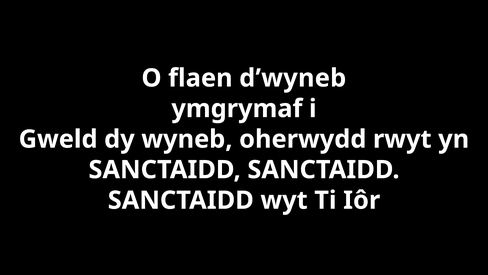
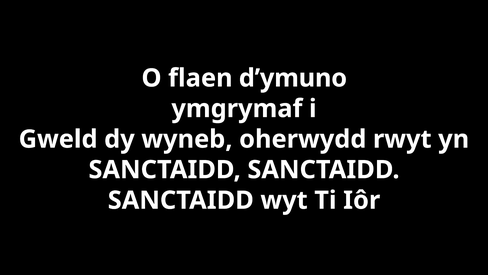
d’wyneb: d’wyneb -> d’ymuno
